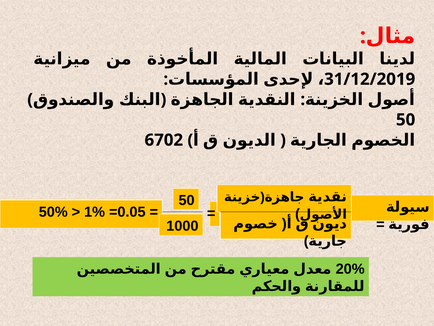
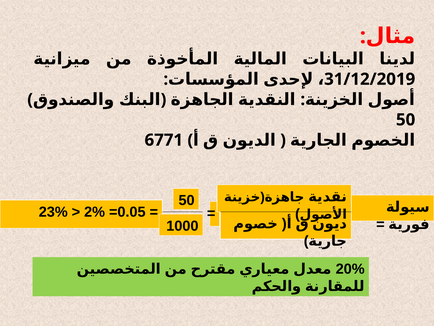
6702: 6702 -> 6771
50%: 50% -> 23%
1%: 1% -> 2%
